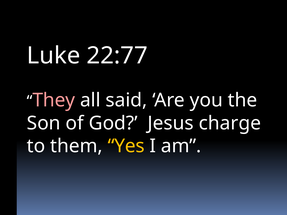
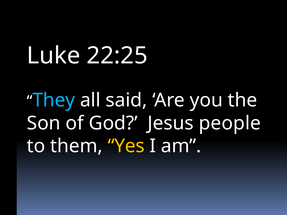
22:77: 22:77 -> 22:25
They colour: pink -> light blue
charge: charge -> people
